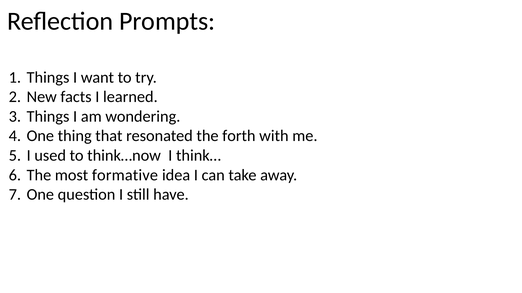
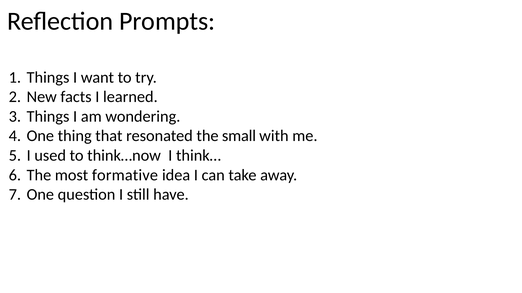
forth: forth -> small
